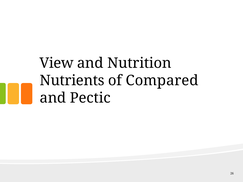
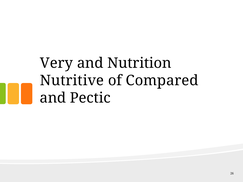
View: View -> Very
Nutrients: Nutrients -> Nutritive
